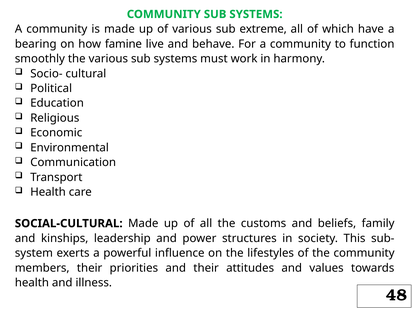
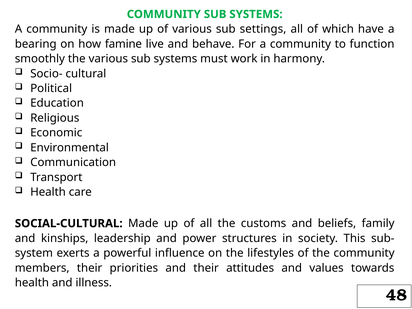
extreme: extreme -> settings
